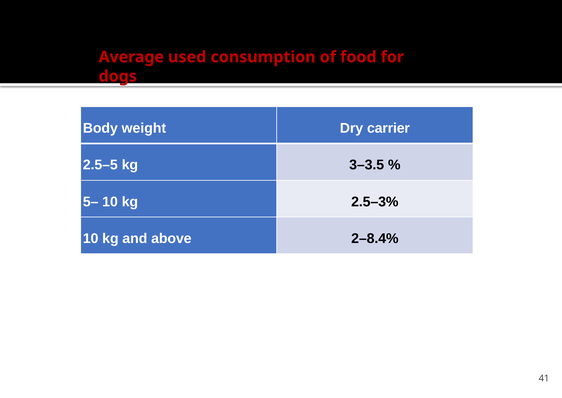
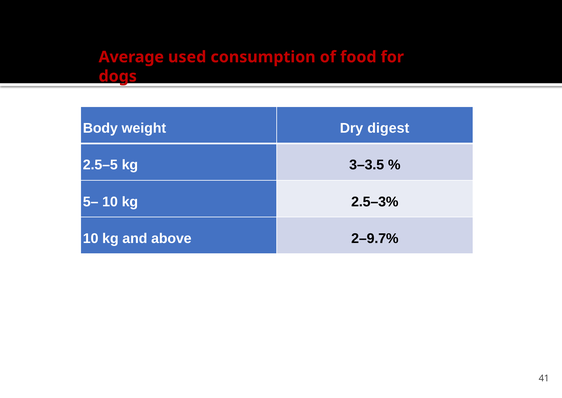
carrier: carrier -> digest
2–8.4%: 2–8.4% -> 2–9.7%
